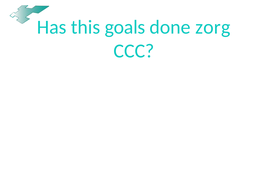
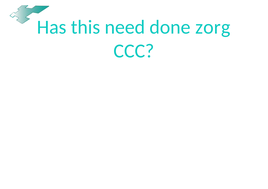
goals: goals -> need
